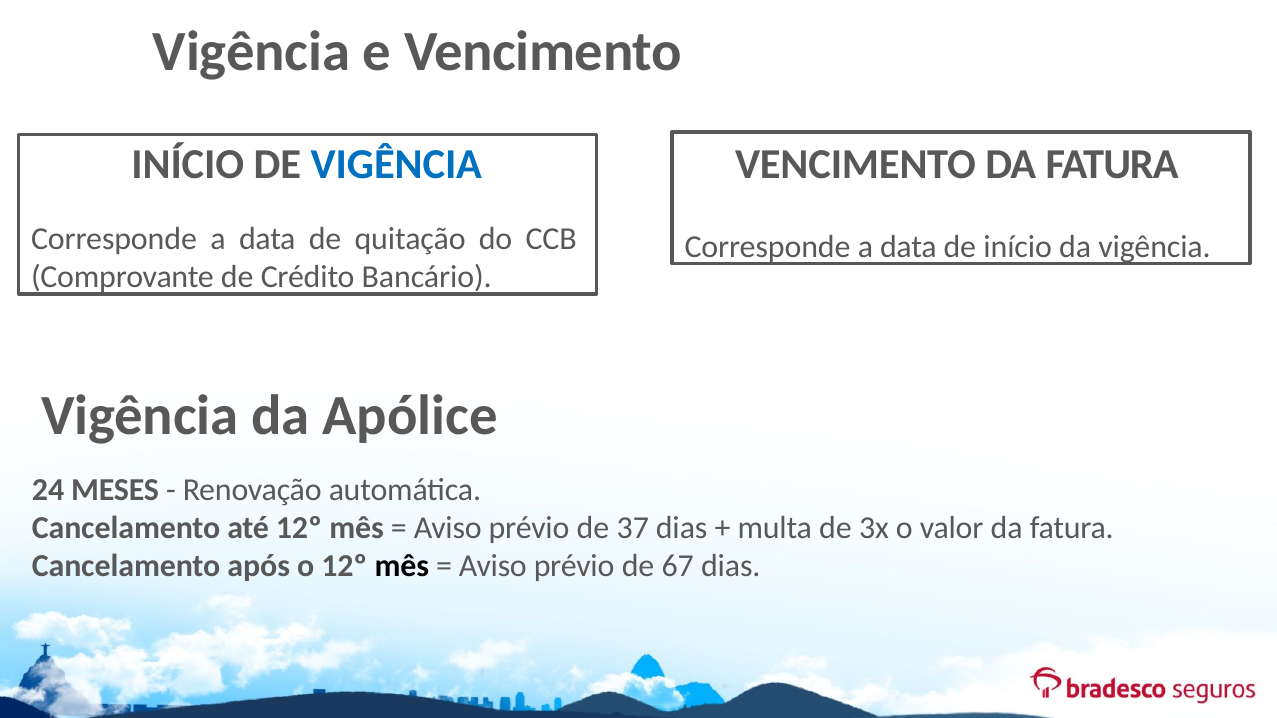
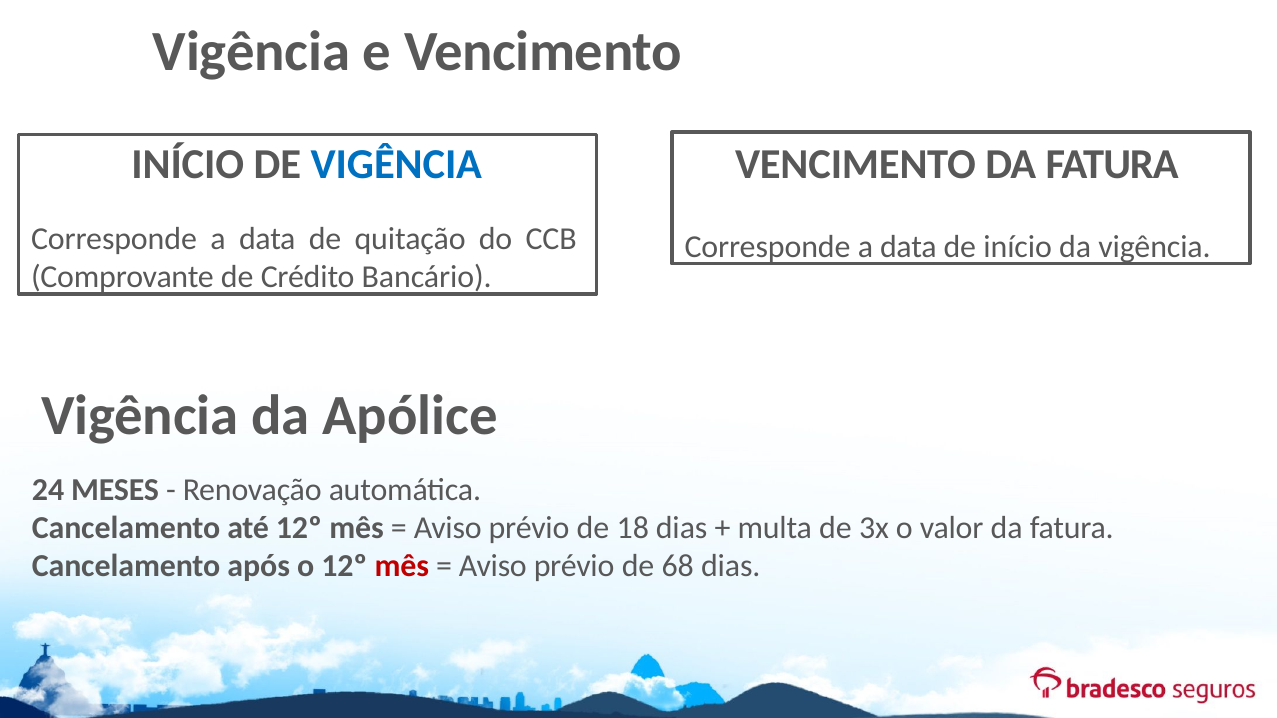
37: 37 -> 18
mês at (402, 566) colour: black -> red
67: 67 -> 68
